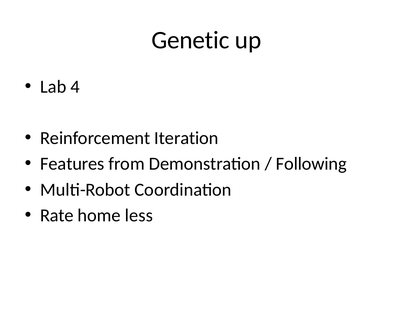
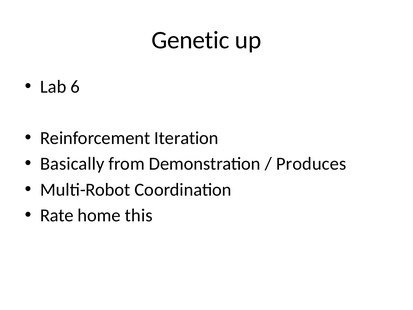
4: 4 -> 6
Features: Features -> Basically
Following: Following -> Produces
less: less -> this
